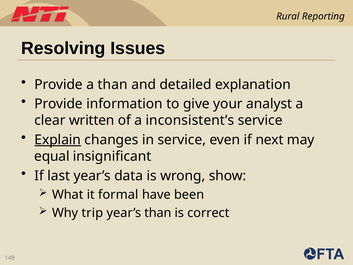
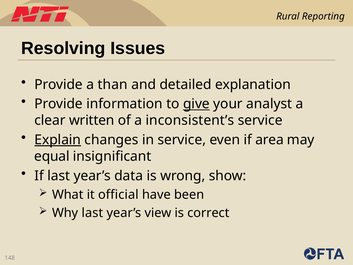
give underline: none -> present
next: next -> area
formal: formal -> official
Why trip: trip -> last
year’s than: than -> view
